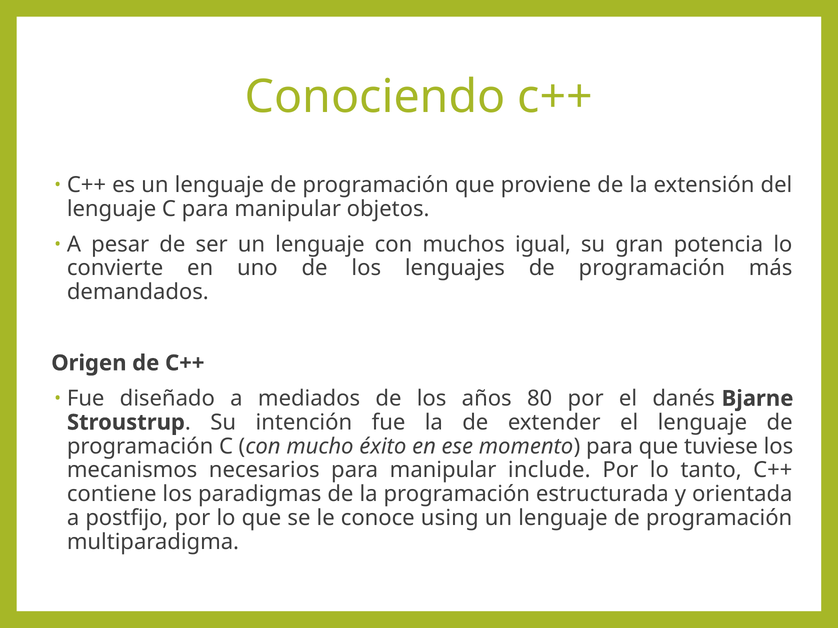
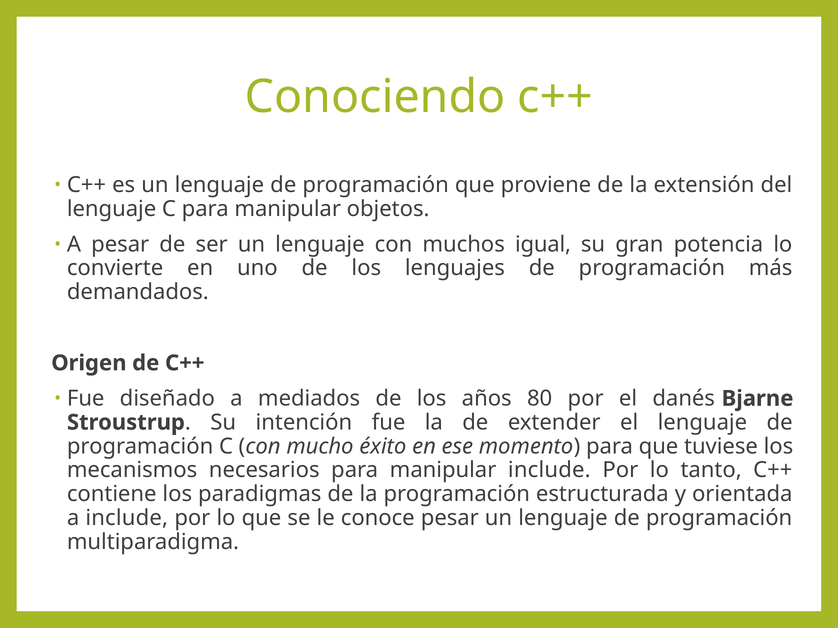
a postfijo: postfijo -> include
conoce using: using -> pesar
